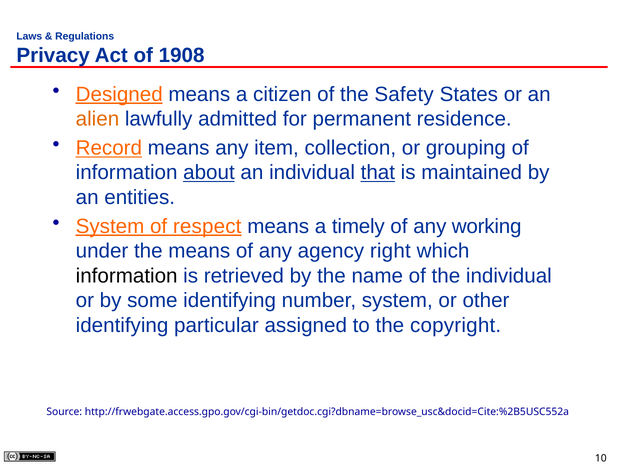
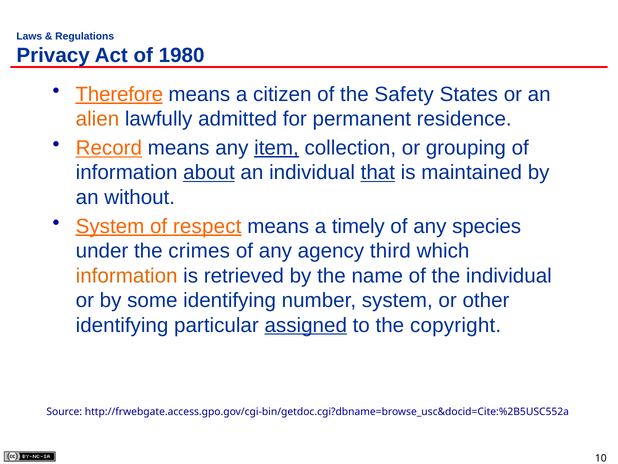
1908: 1908 -> 1980
Designed: Designed -> Therefore
item underline: none -> present
entities: entities -> without
working: working -> species
the means: means -> crimes
right: right -> third
information at (127, 275) colour: black -> orange
assigned underline: none -> present
